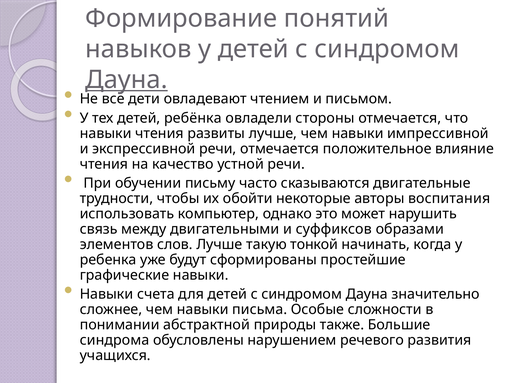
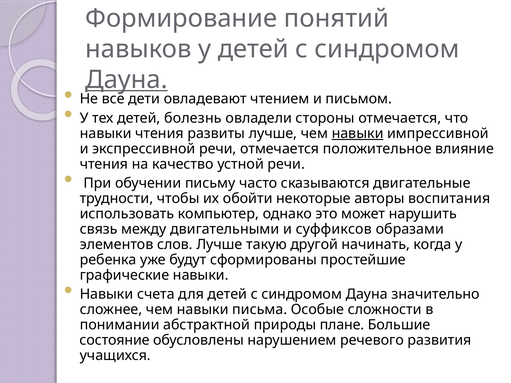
ребёнка: ребёнка -> болезнь
навыки at (358, 134) underline: none -> present
тонкой: тонкой -> другой
также: также -> плане
синдрома: синдрома -> состояние
